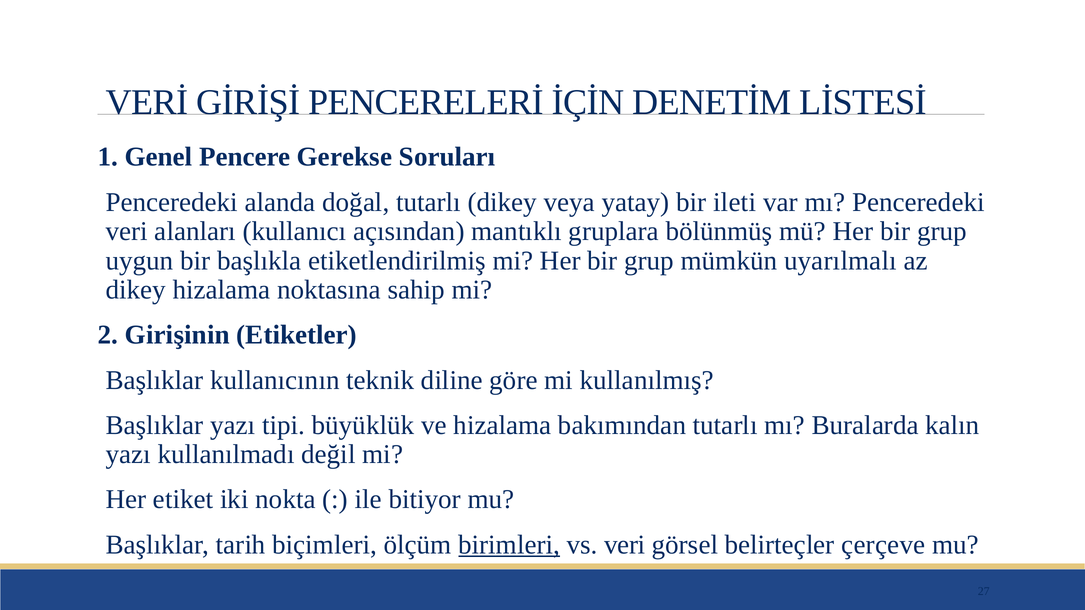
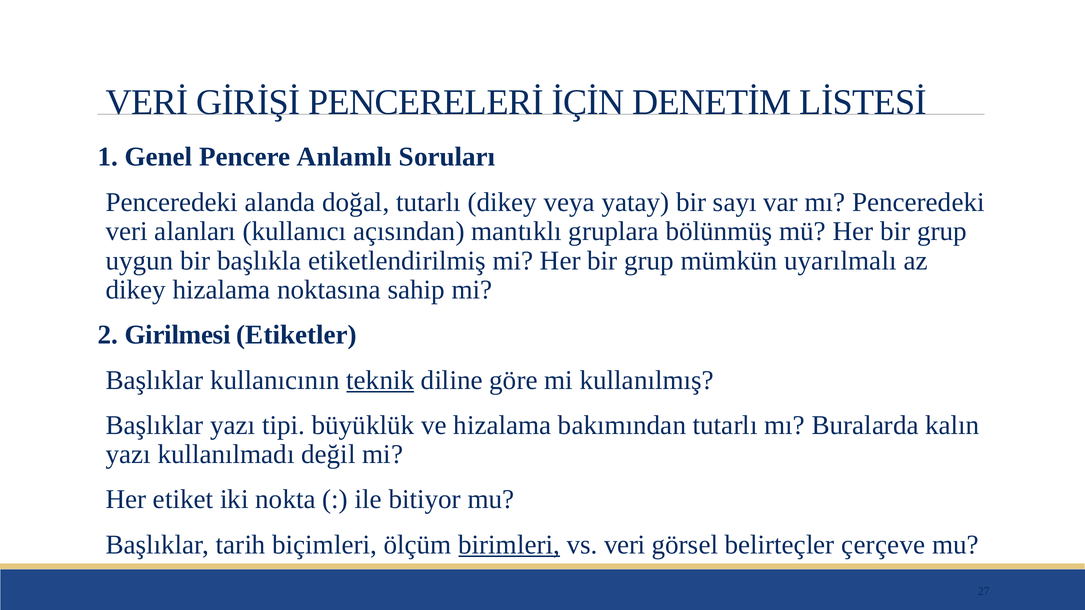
Gerekse: Gerekse -> Anlamlı
ileti: ileti -> sayı
Girişinin: Girişinin -> Girilmesi
teknik underline: none -> present
